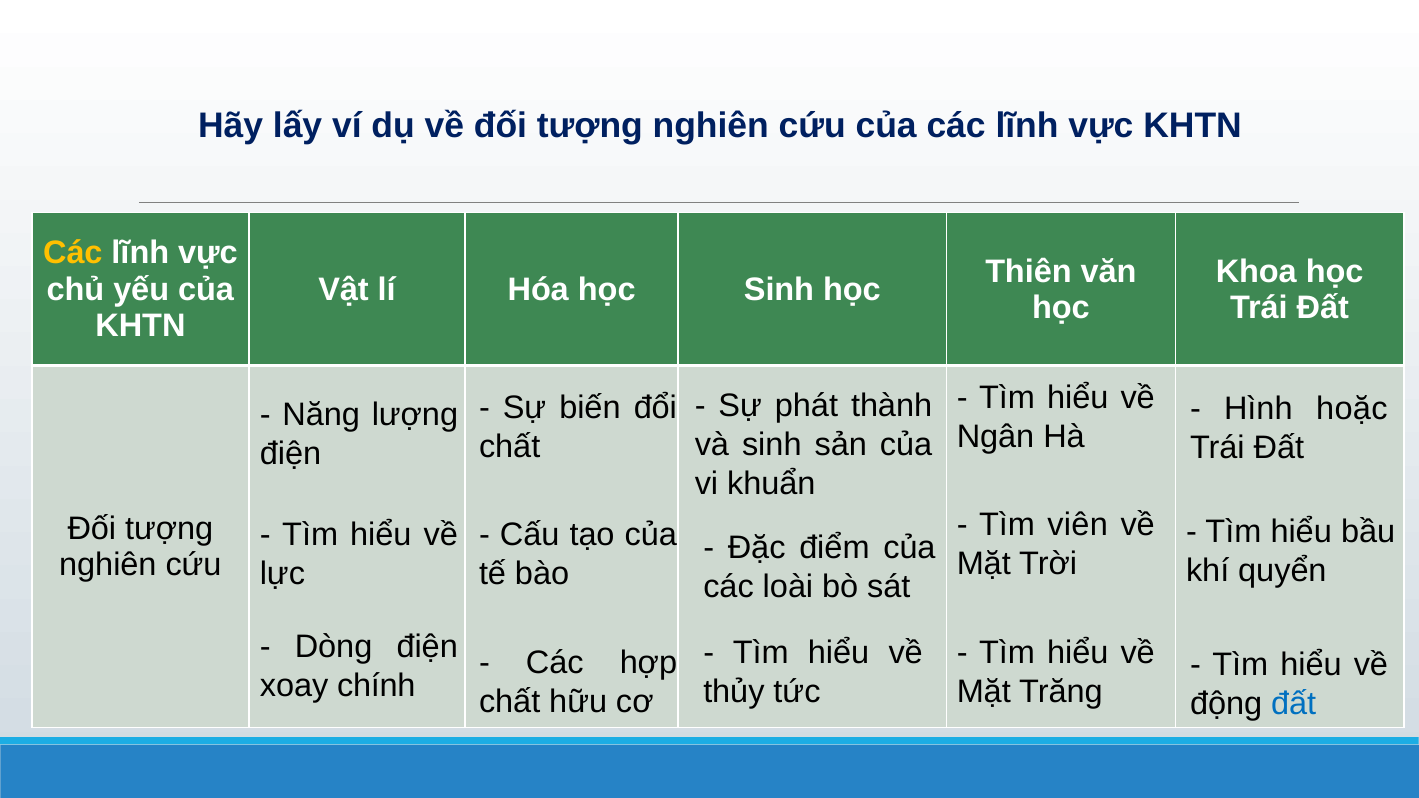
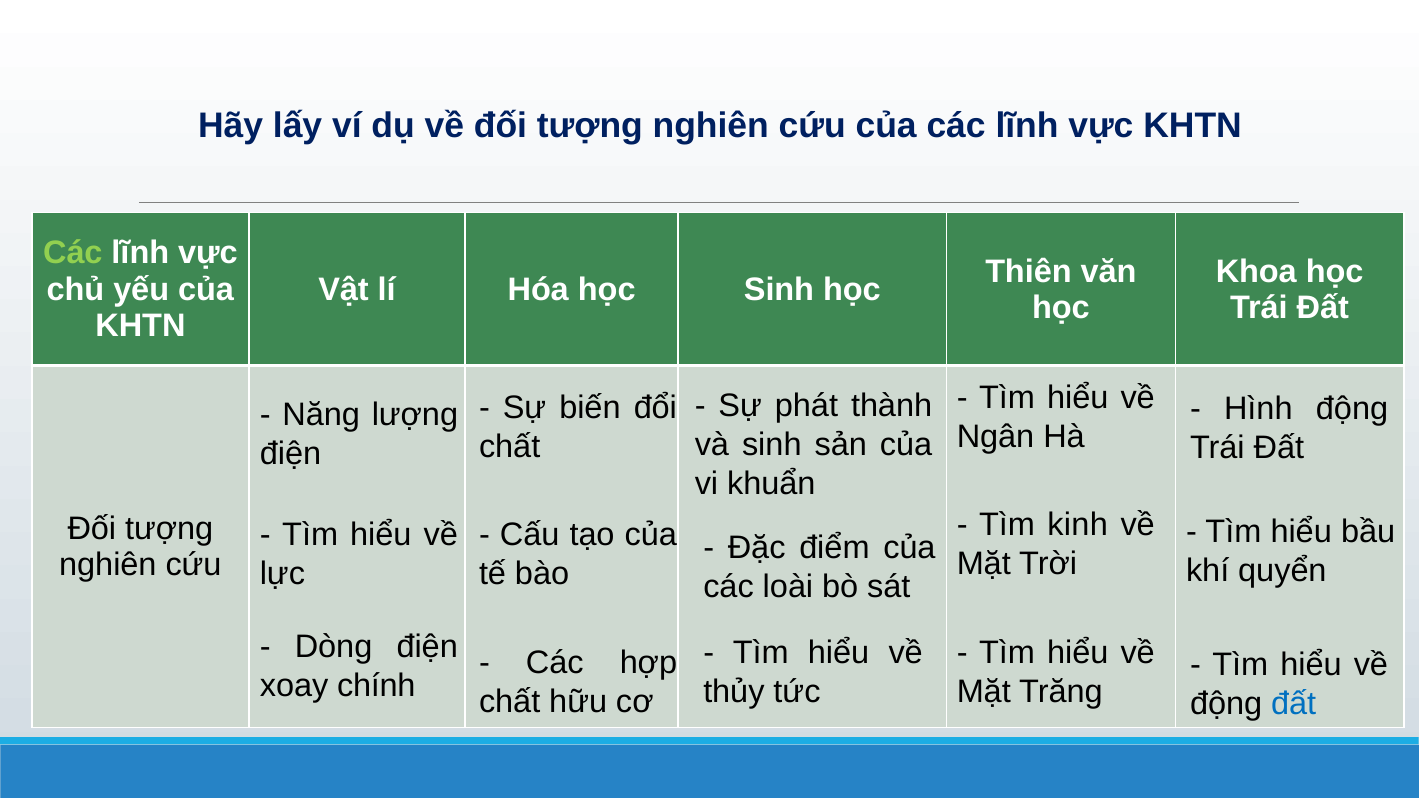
Các at (73, 253) colour: yellow -> light green
Hình hoặc: hoặc -> động
viên: viên -> kinh
